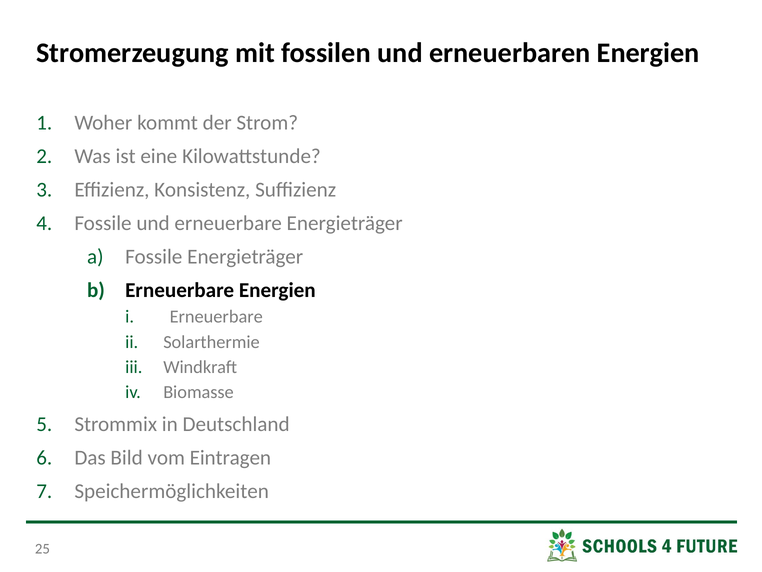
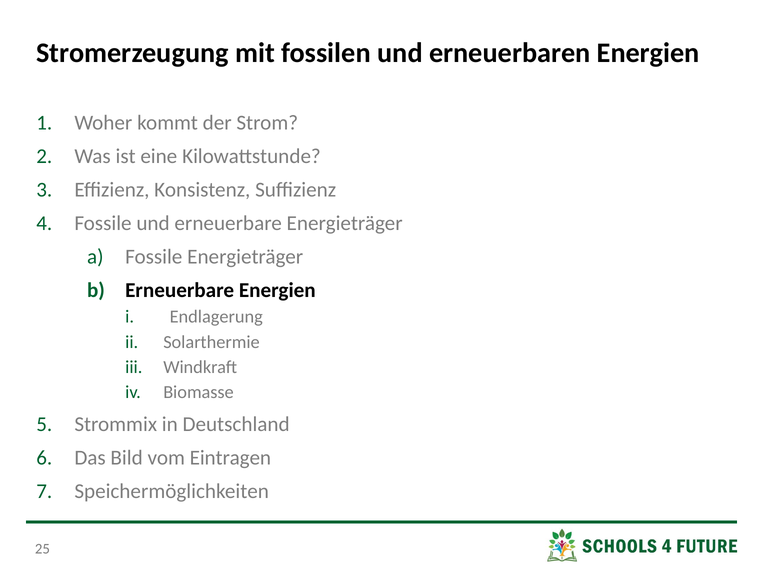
Erneuerbare at (216, 317): Erneuerbare -> Endlagerung
